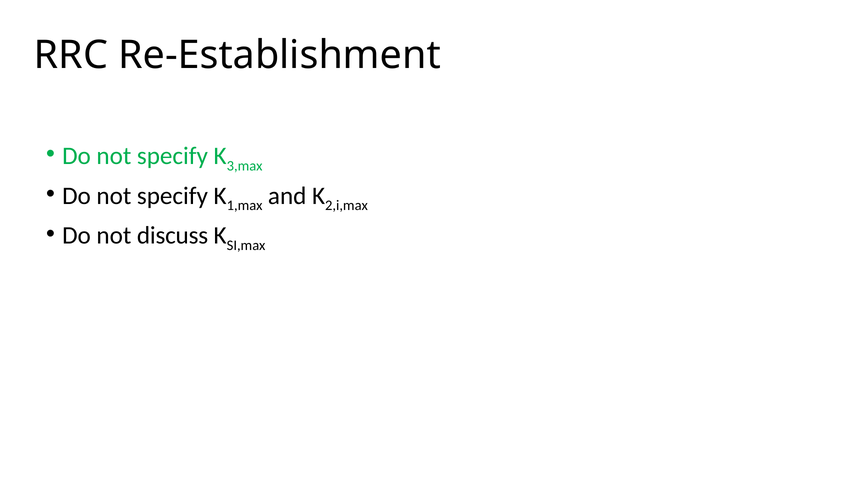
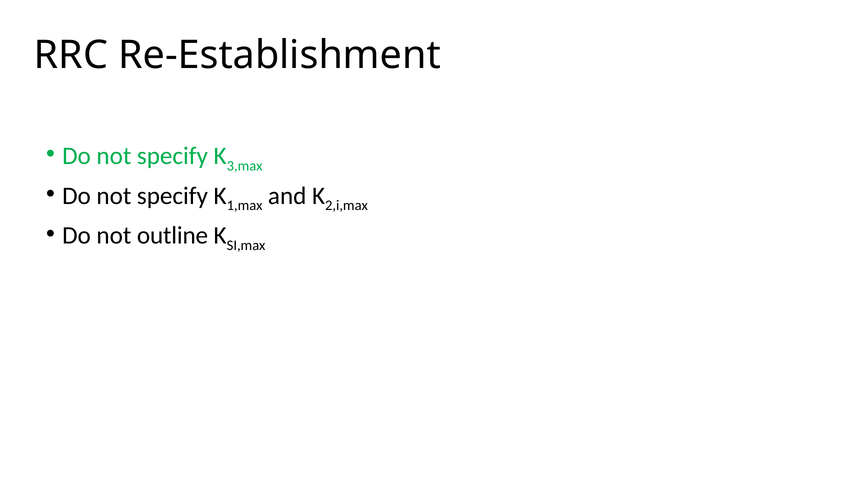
discuss: discuss -> outline
